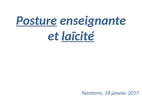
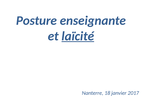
Posture underline: present -> none
